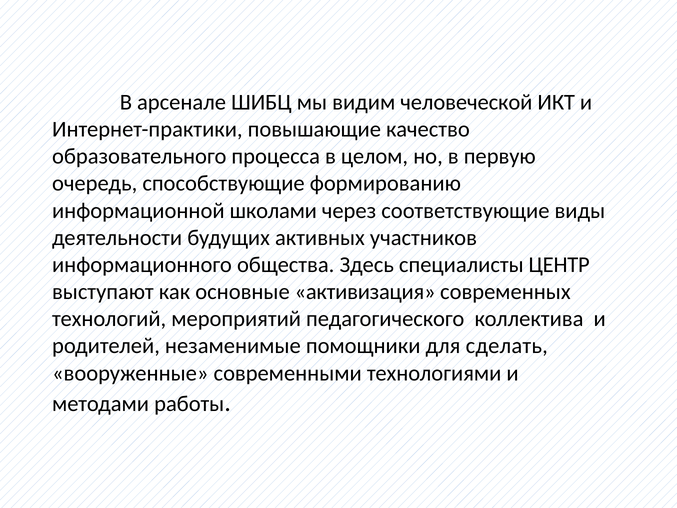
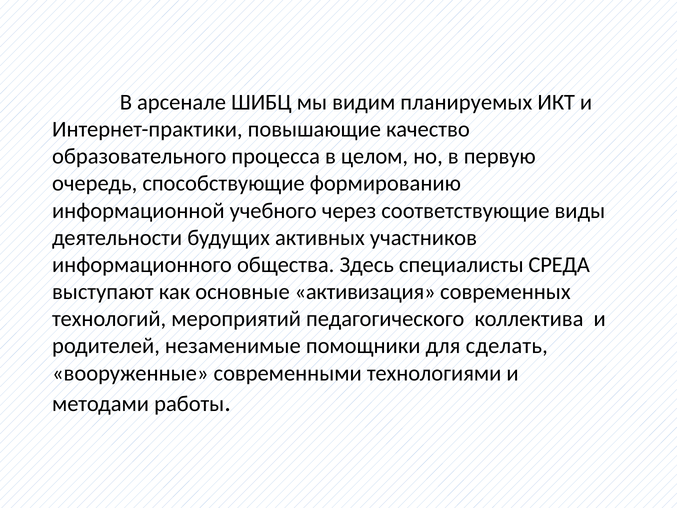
человеческой: человеческой -> планируемых
школами: школами -> учебного
ЦЕНТР: ЦЕНТР -> СРЕДА
